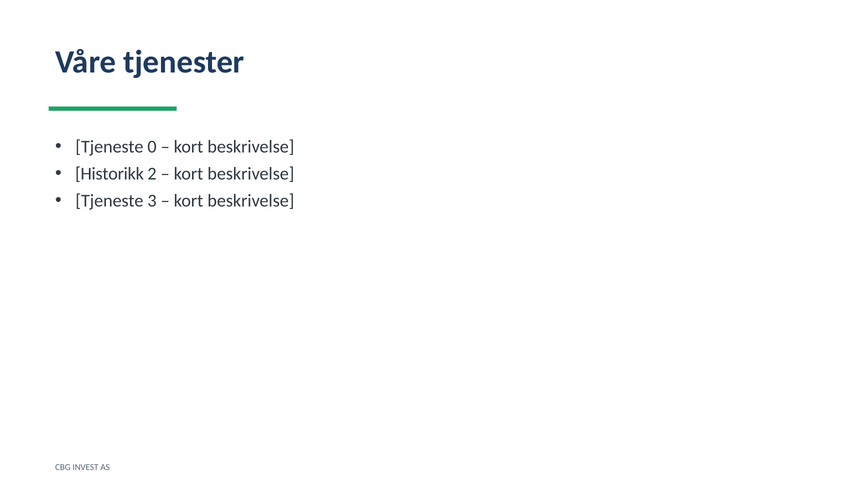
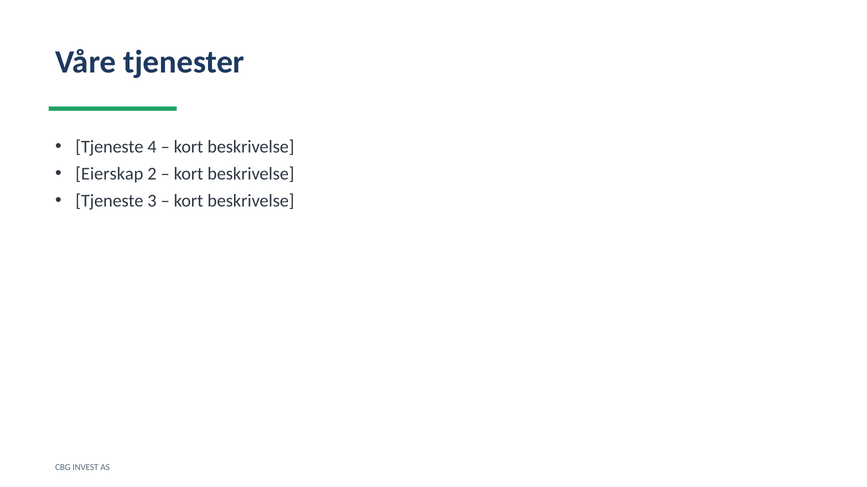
0: 0 -> 4
Historikk: Historikk -> Eierskap
